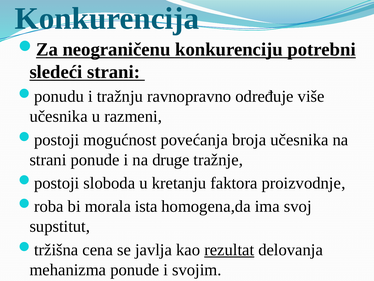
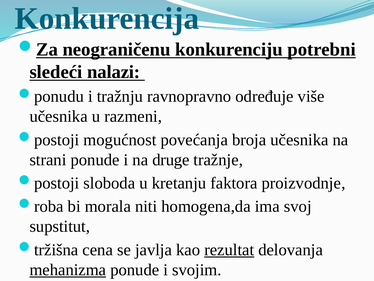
sledeći strani: strani -> nalazi
ista: ista -> niti
mehanizma underline: none -> present
